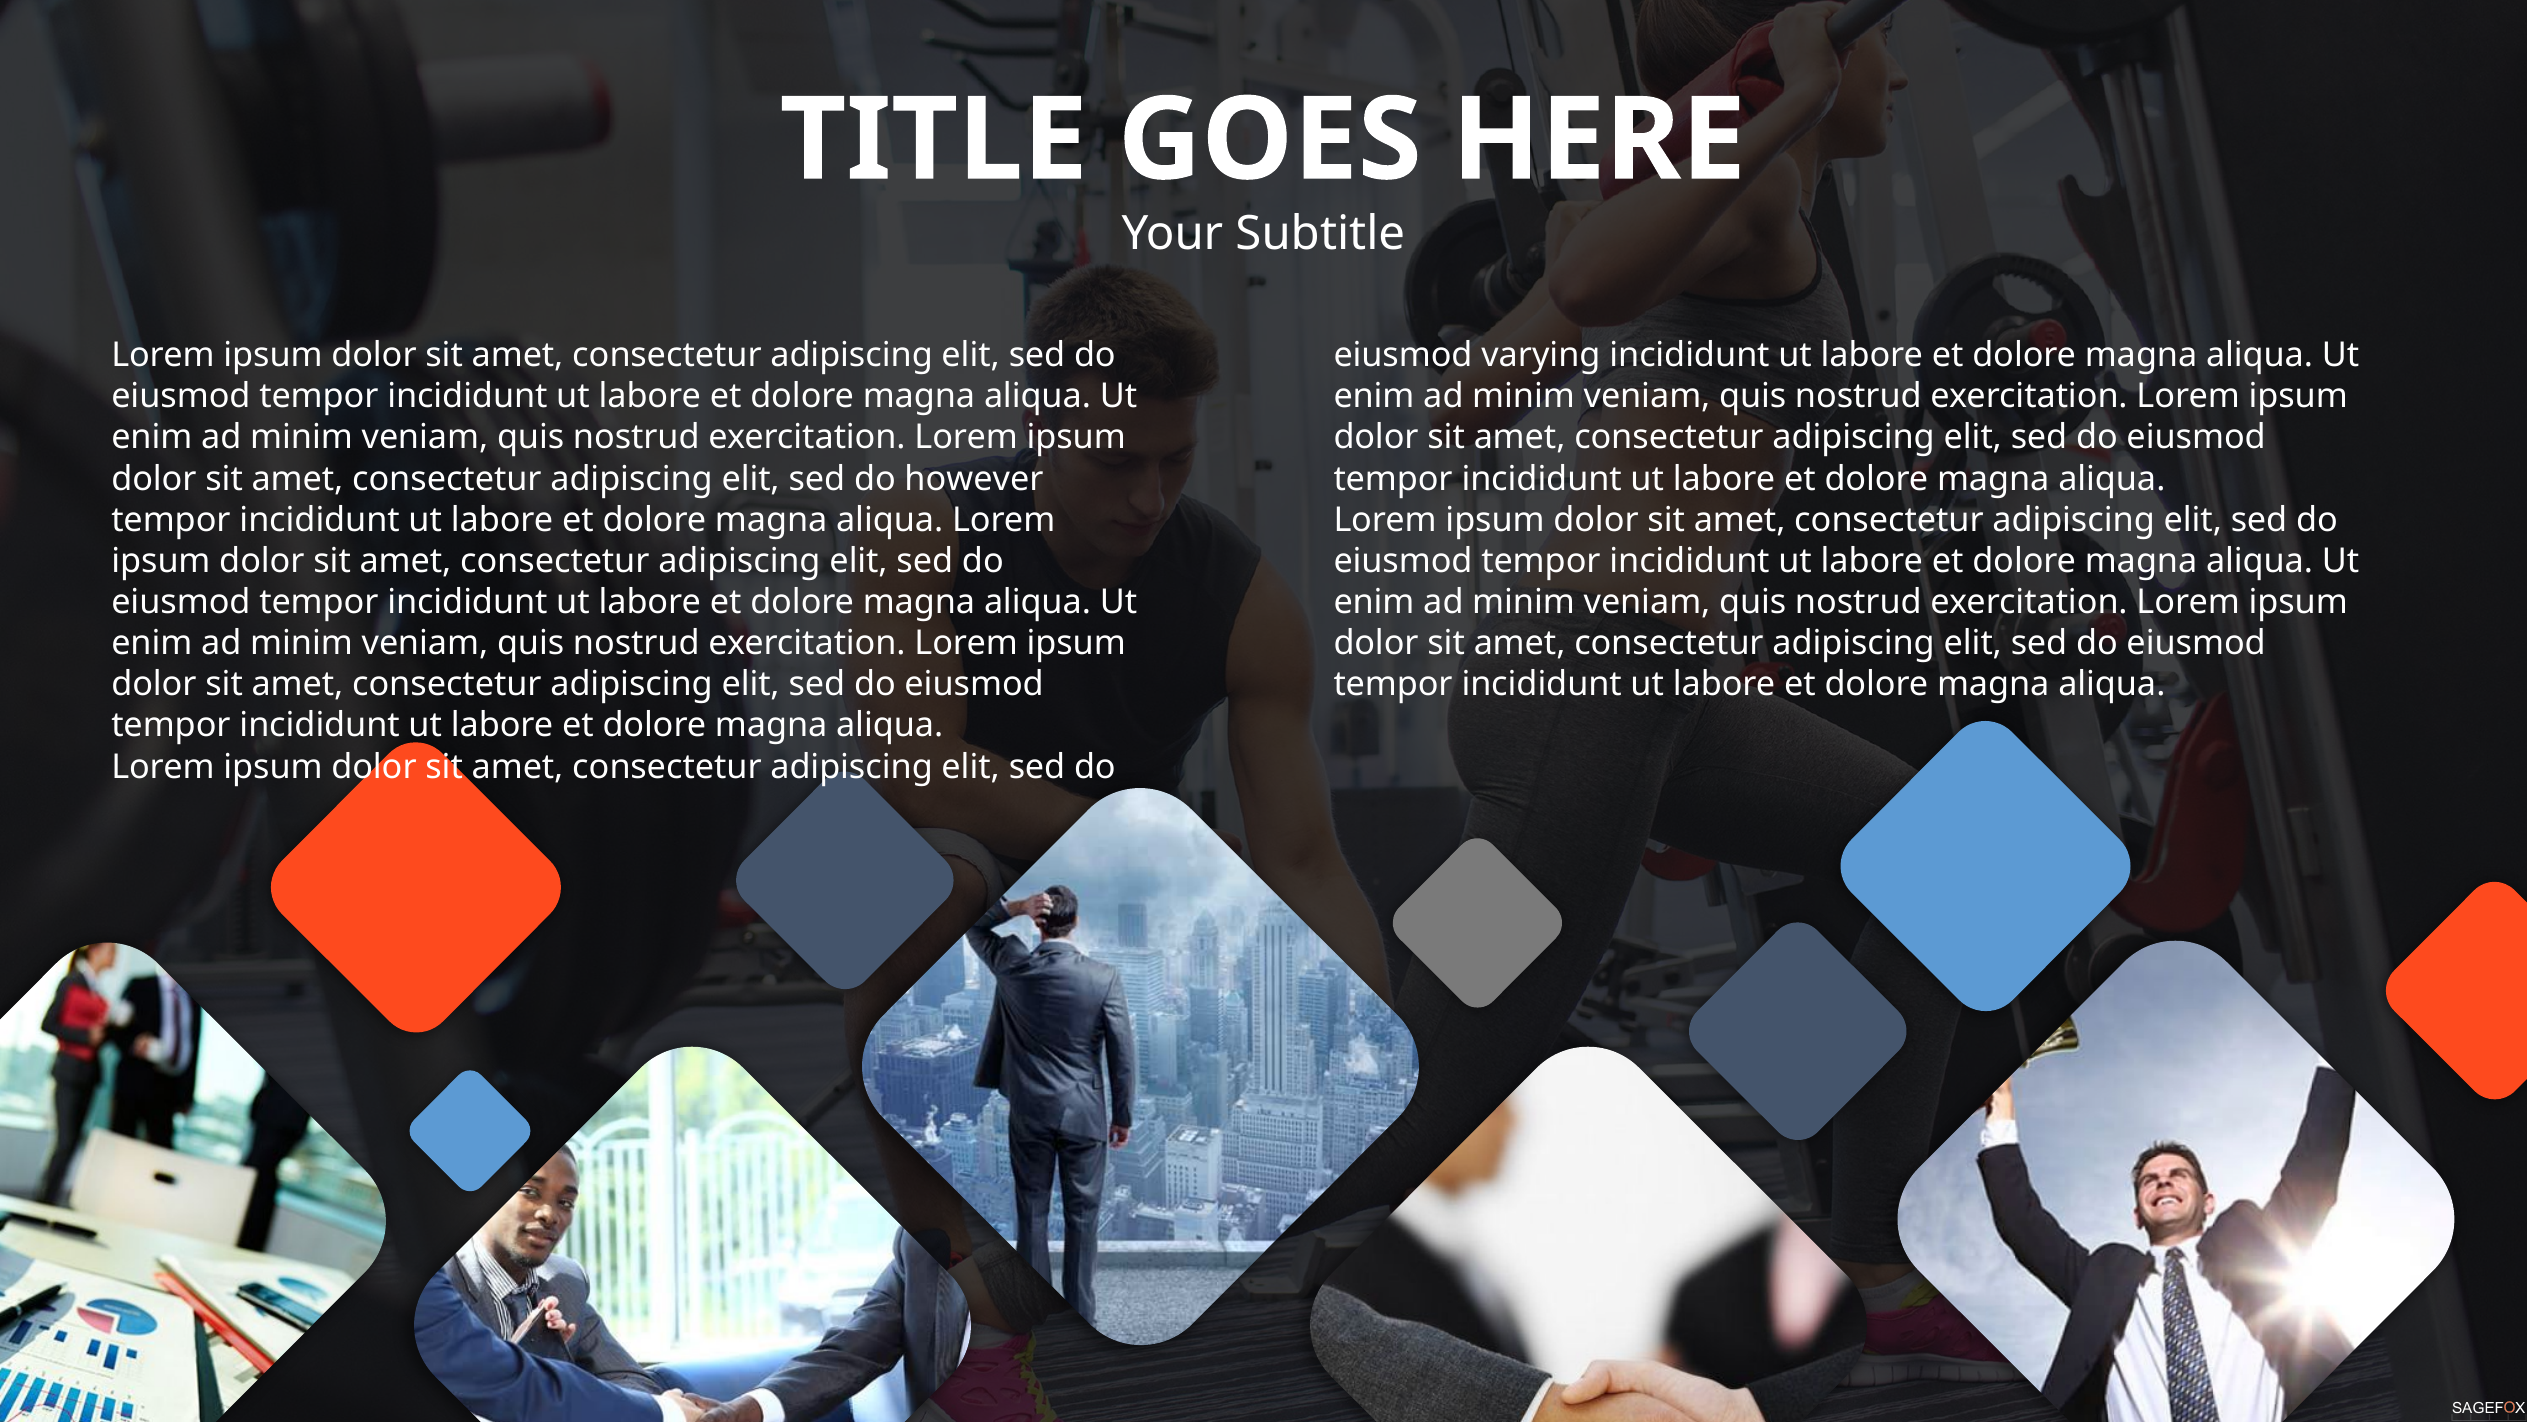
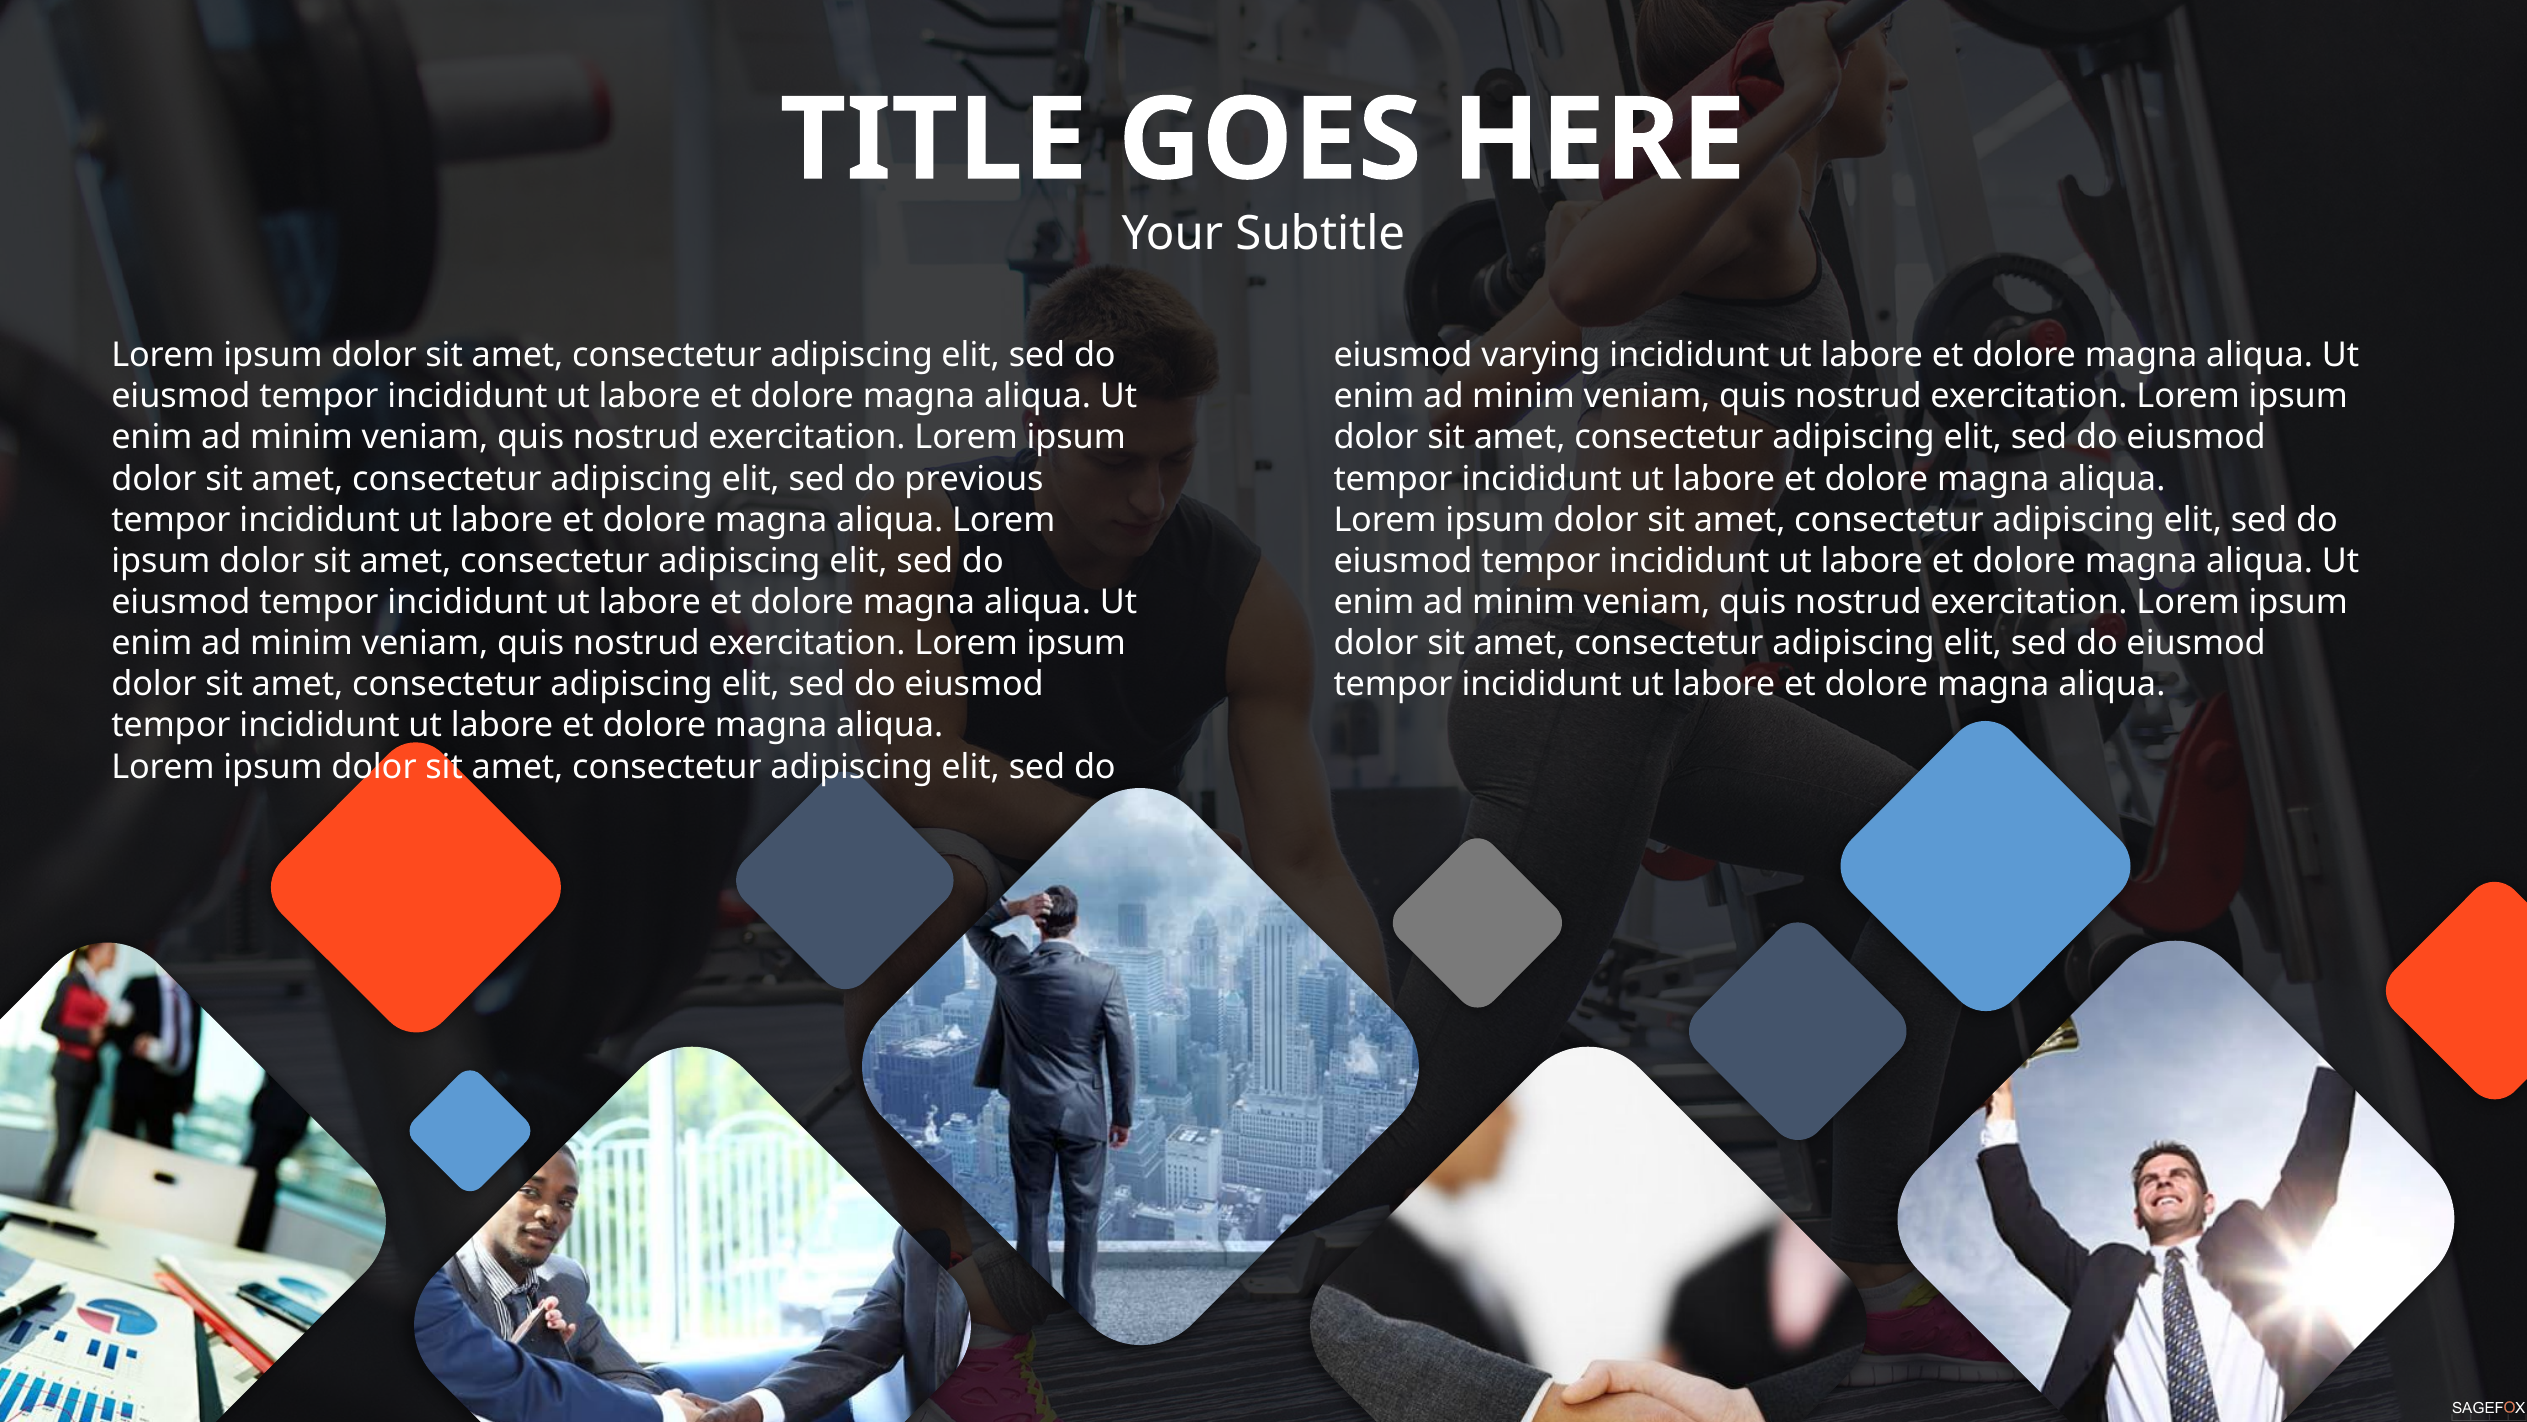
however: however -> previous
